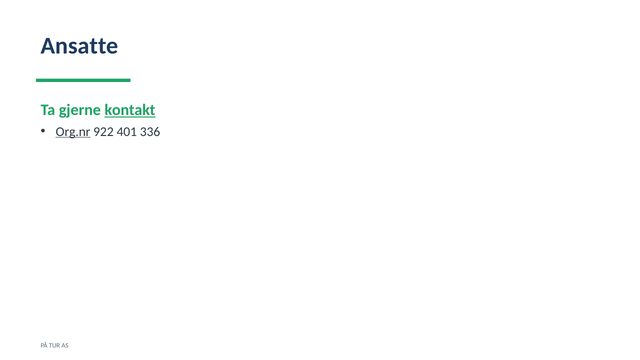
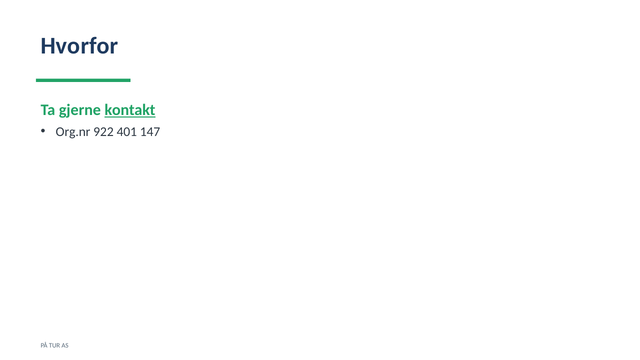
Ansatte: Ansatte -> Hvorfor
Org.nr underline: present -> none
336: 336 -> 147
